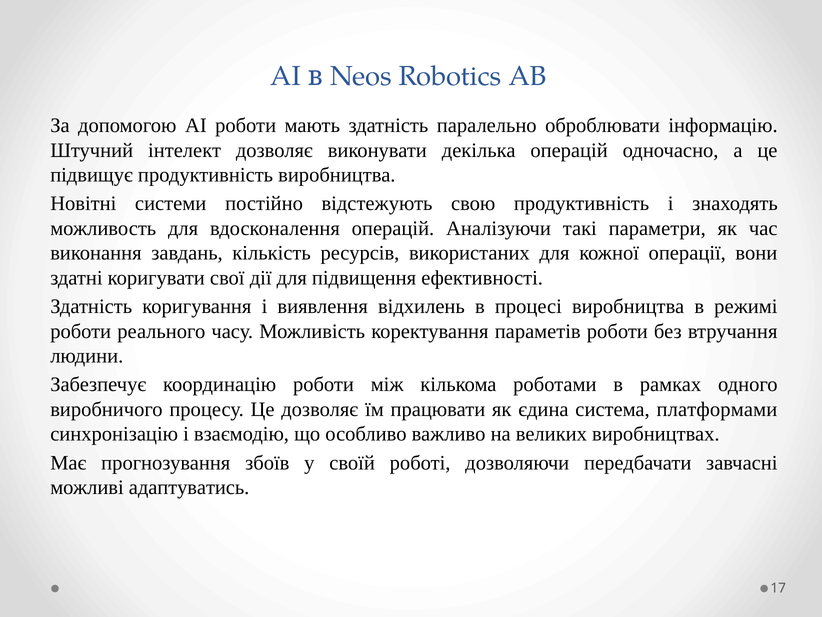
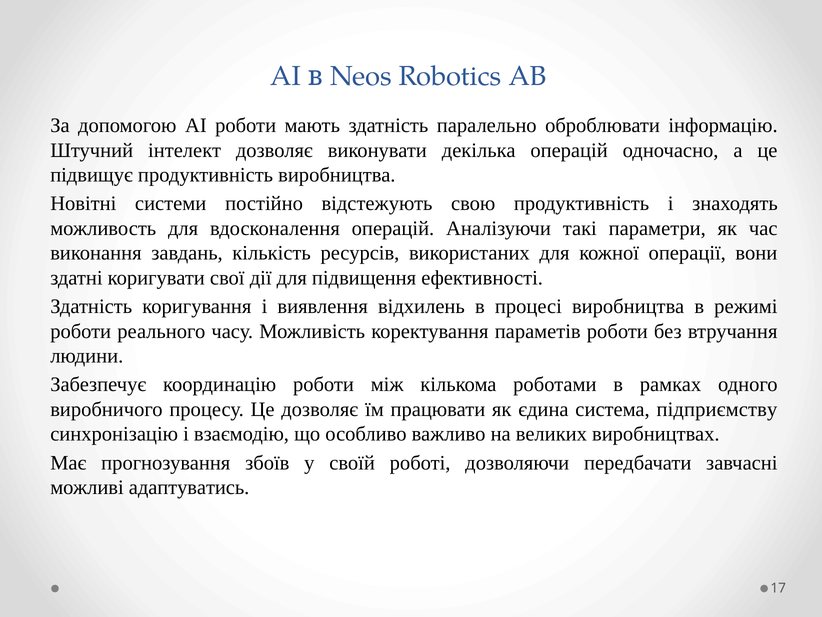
платформами: платформами -> підприємству
